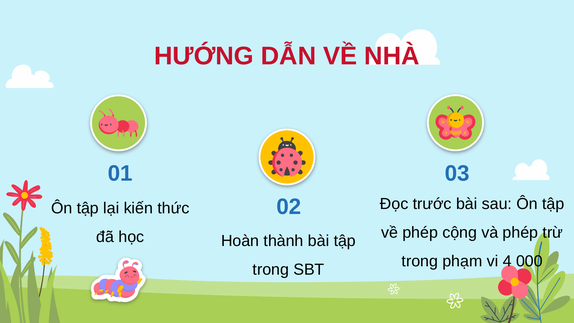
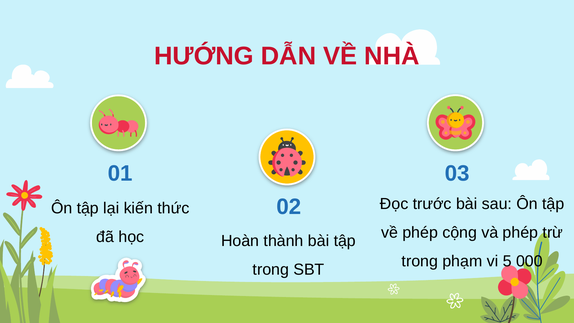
4: 4 -> 5
